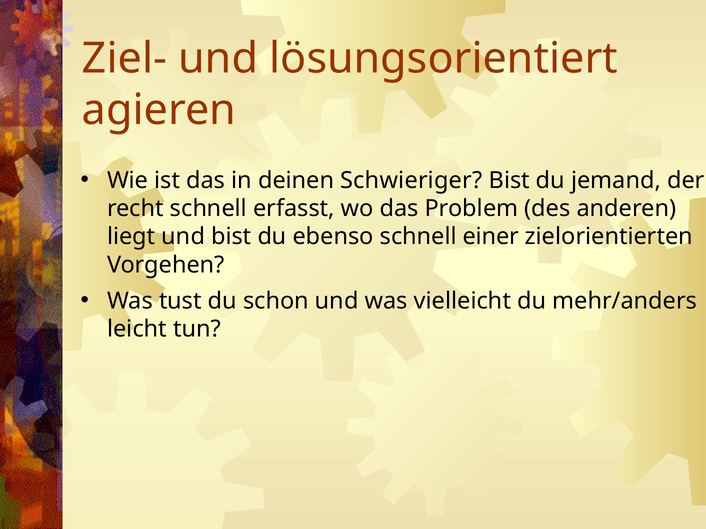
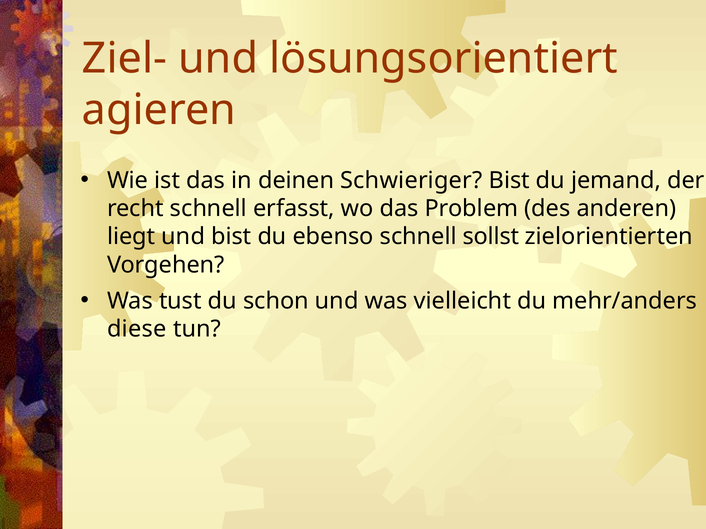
einer: einer -> sollst
leicht: leicht -> diese
